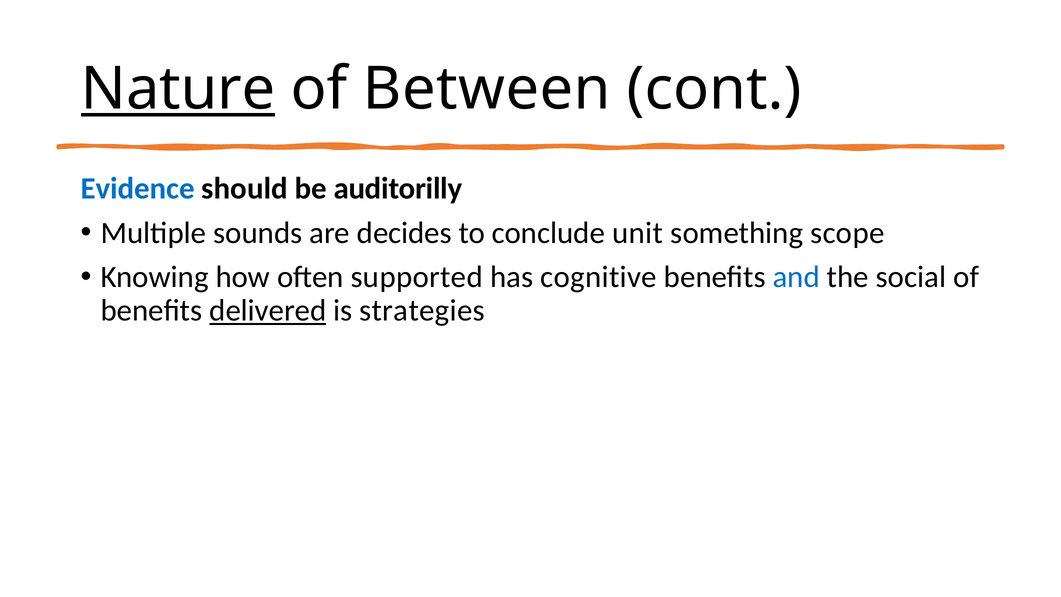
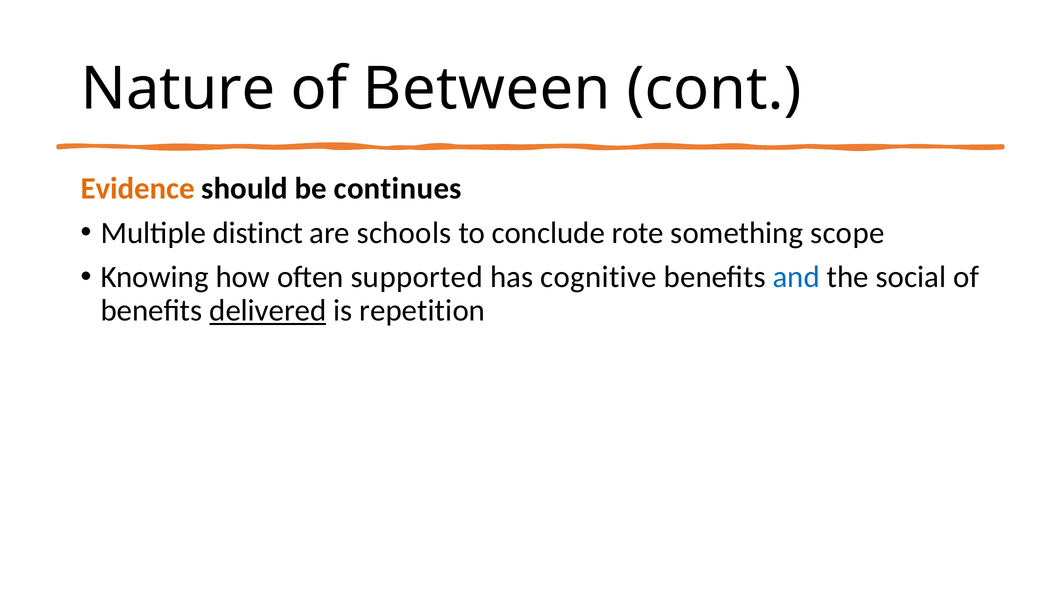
Nature underline: present -> none
Evidence colour: blue -> orange
auditorilly: auditorilly -> continues
sounds: sounds -> distinct
decides: decides -> schools
unit: unit -> rote
strategies: strategies -> repetition
